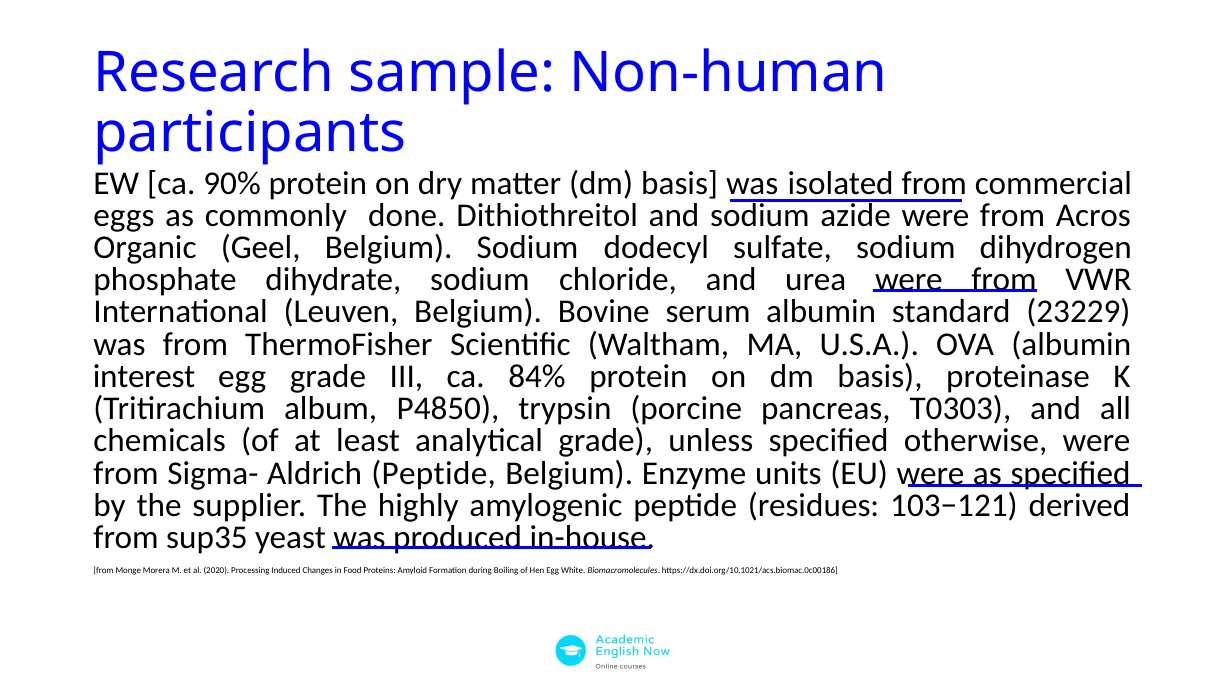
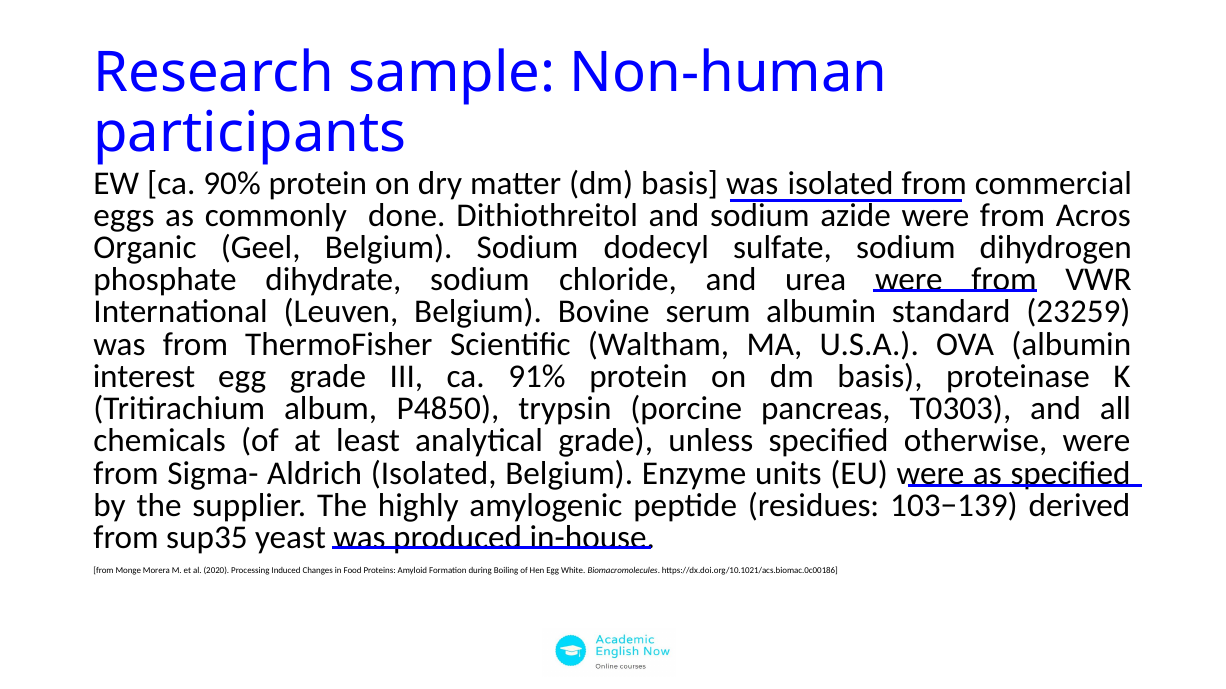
23229: 23229 -> 23259
84%: 84% -> 91%
Aldrich Peptide: Peptide -> Isolated
103−121: 103−121 -> 103−139
